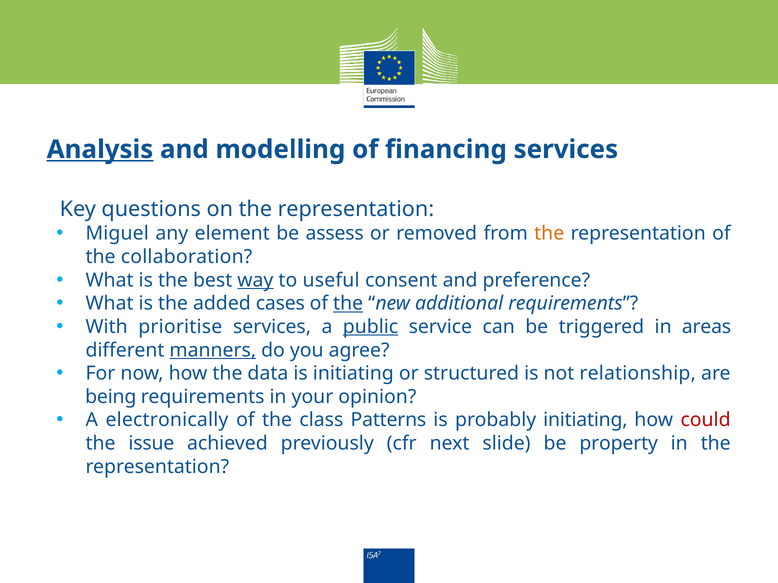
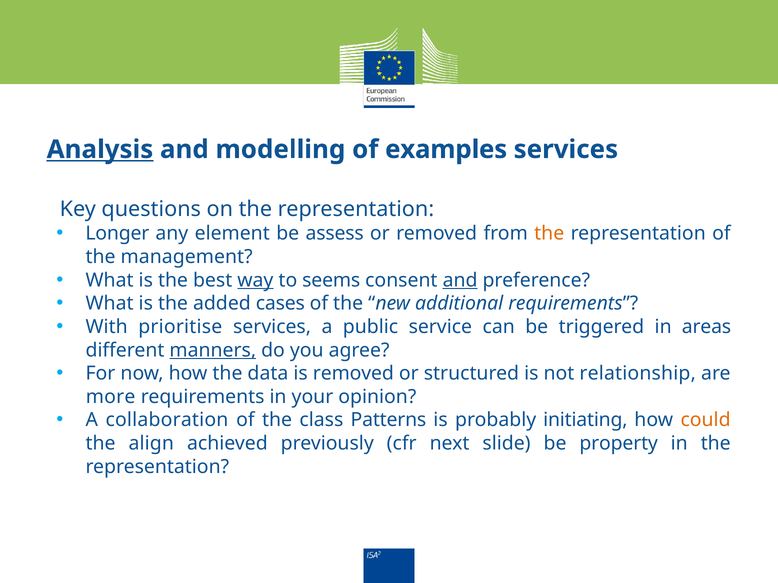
financing: financing -> examples
Miguel: Miguel -> Longer
collaboration: collaboration -> management
useful: useful -> seems
and at (460, 280) underline: none -> present
the at (348, 304) underline: present -> none
public underline: present -> none
is initiating: initiating -> removed
being: being -> more
electronically: electronically -> collaboration
could colour: red -> orange
issue: issue -> align
